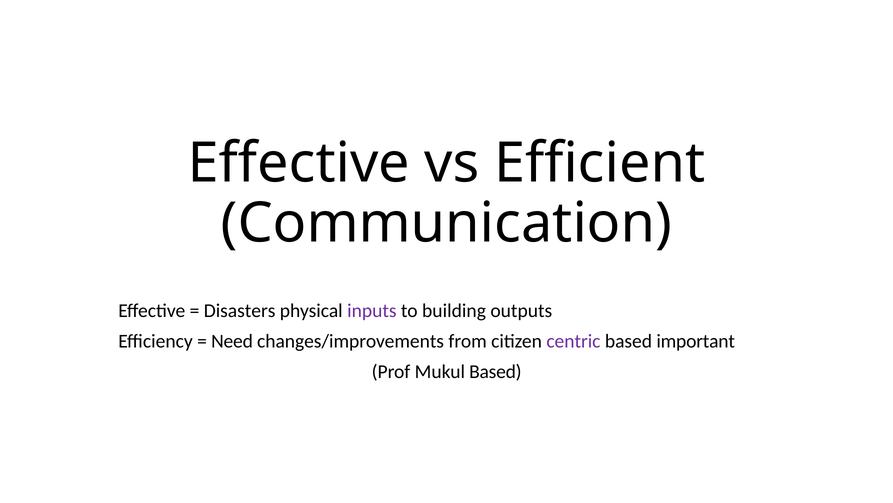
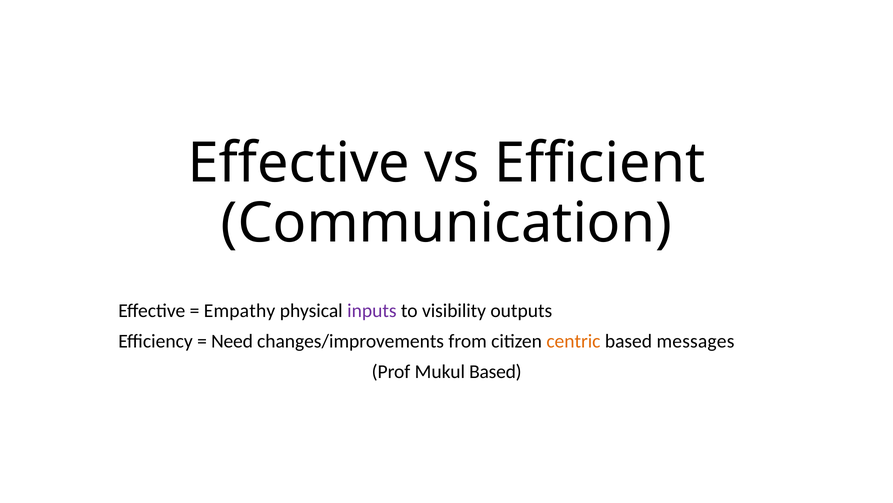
Disasters: Disasters -> Empathy
building: building -> visibility
centric colour: purple -> orange
important: important -> messages
